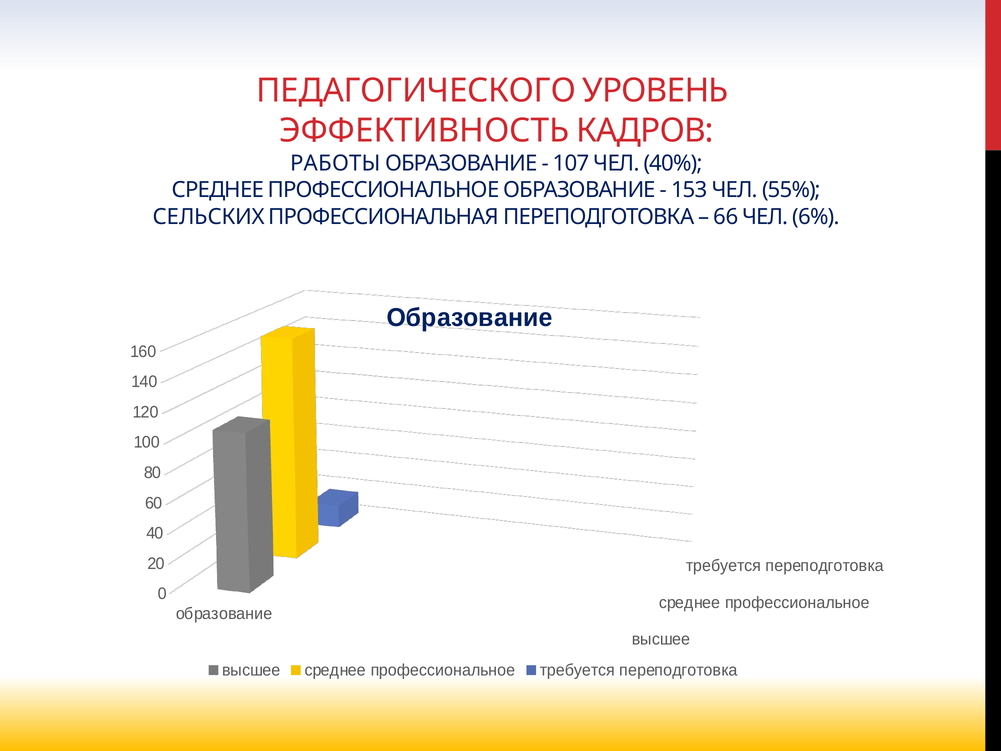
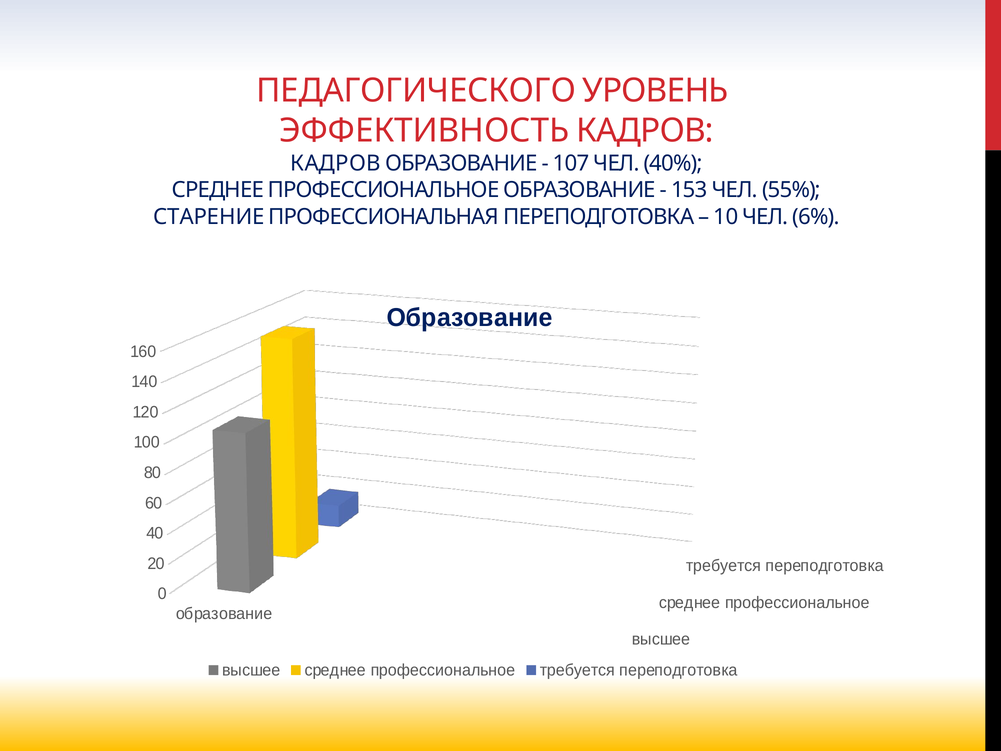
РАБОТЫ at (336, 163): РАБОТЫ -> КАДРОВ
СЕЛЬСКИХ: СЕЛЬСКИХ -> СТАРЕНИЕ
66: 66 -> 10
